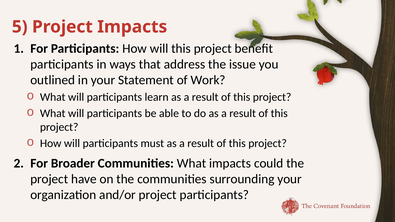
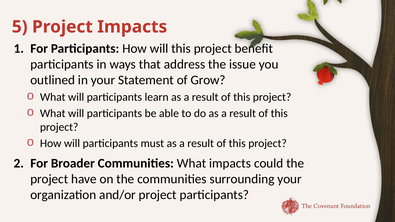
Work: Work -> Grow
